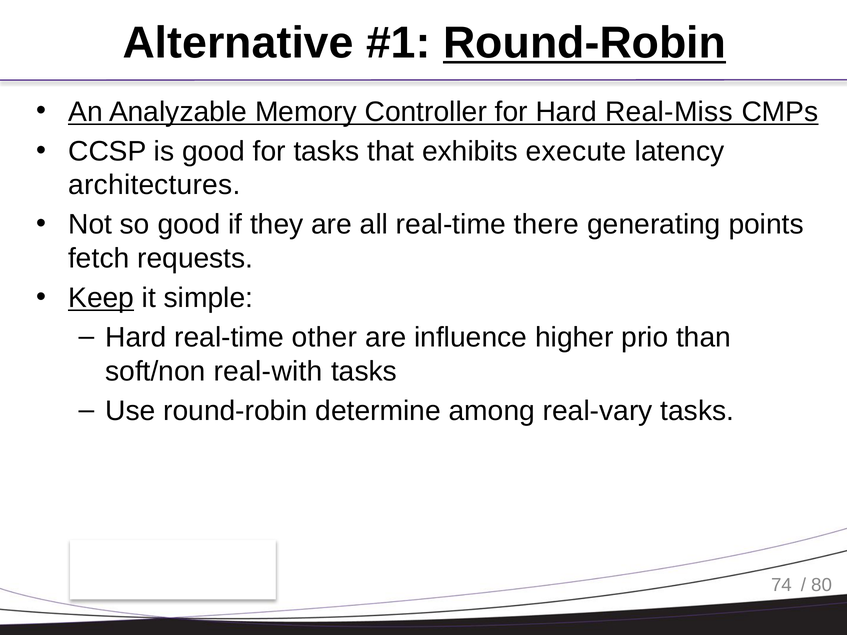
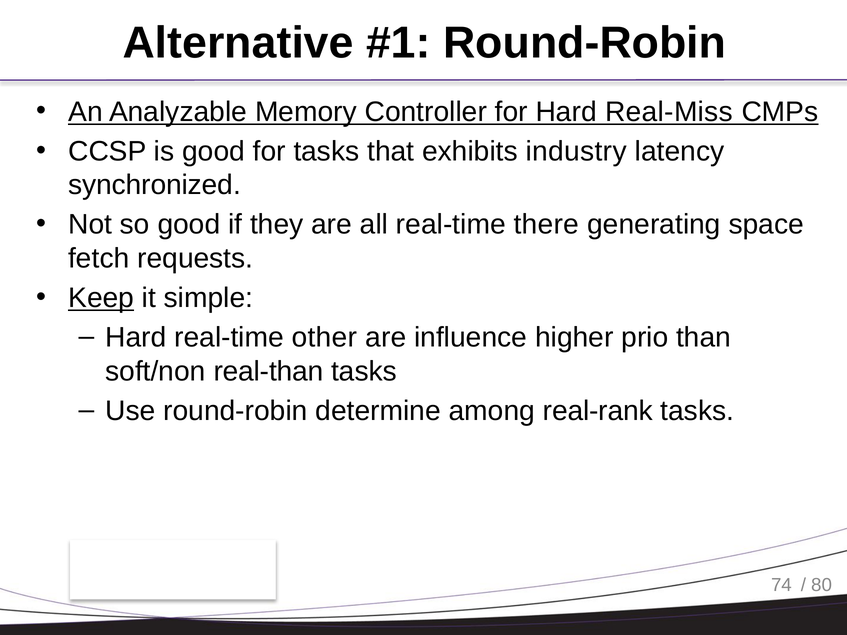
Round-Robin at (585, 43) underline: present -> none
execute: execute -> industry
architectures: architectures -> synchronized
points: points -> space
real-with: real-with -> real-than
real-vary: real-vary -> real-rank
